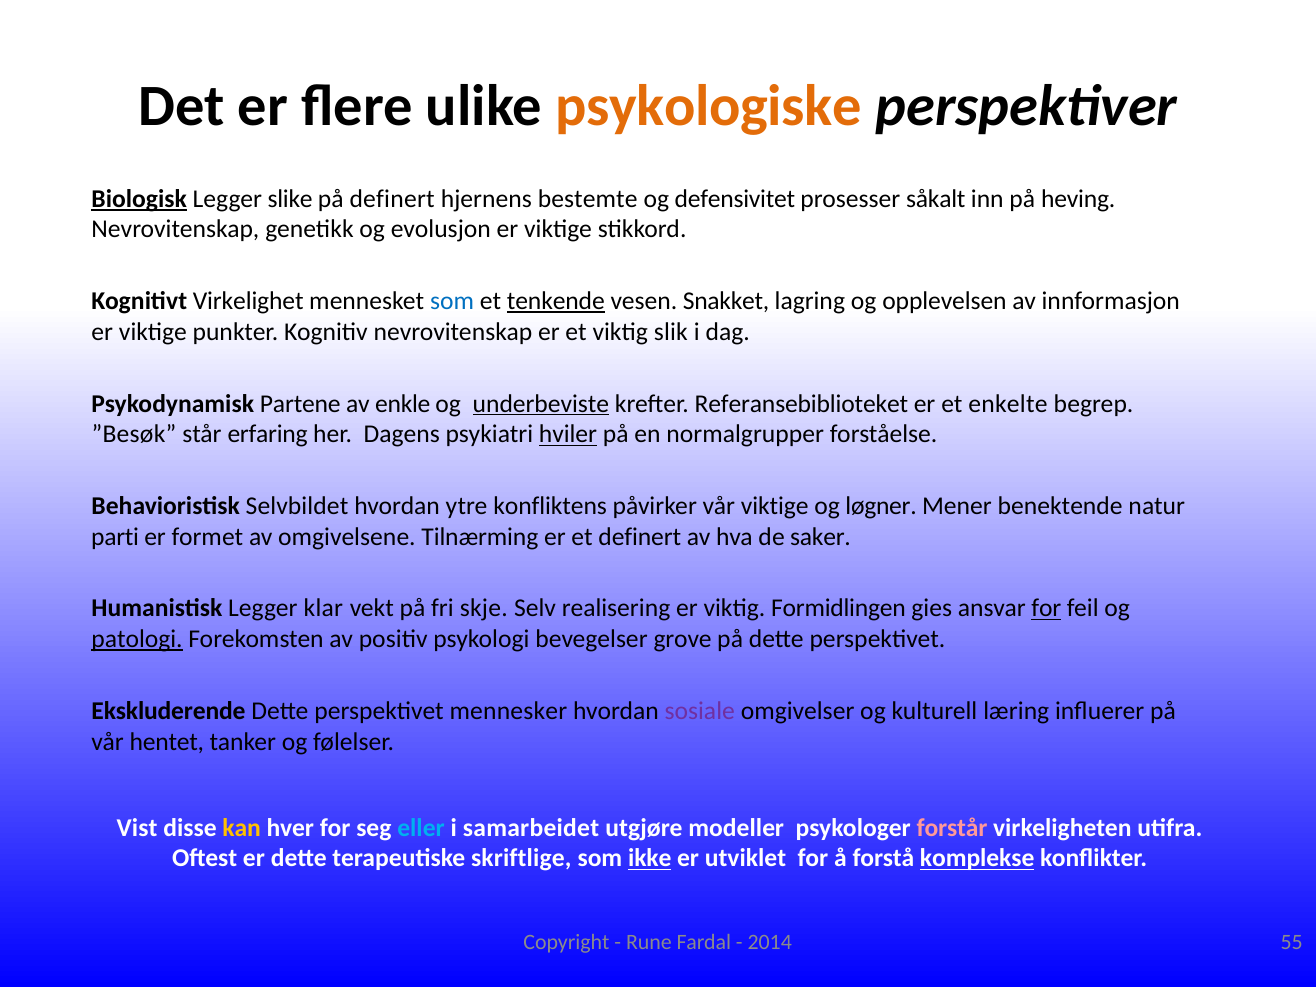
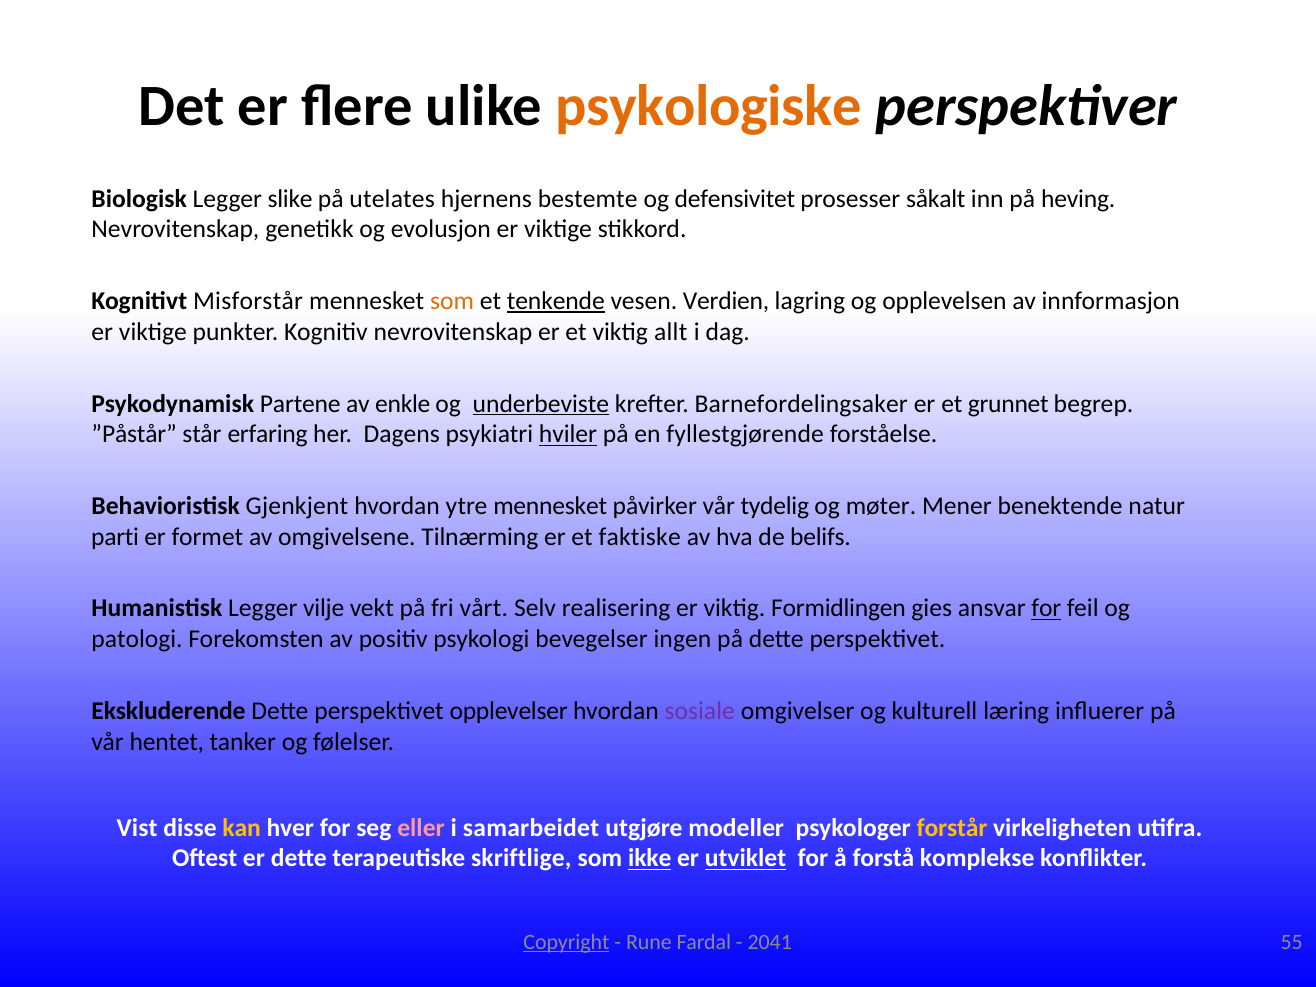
Biologisk underline: present -> none
på definert: definert -> utelates
Virkelighet: Virkelighet -> Misforstår
som at (452, 301) colour: blue -> orange
Snakket: Snakket -> Verdien
slik: slik -> allt
Referansebiblioteket: Referansebiblioteket -> Barnefordelingsaker
enkelte: enkelte -> grunnet
”Besøk: ”Besøk -> ”Påstår
normalgrupper: normalgrupper -> fyllestgjørende
Selvbildet: Selvbildet -> Gjenkjent
ytre konfliktens: konfliktens -> mennesket
vår viktige: viktige -> tydelig
løgner: løgner -> møter
et definert: definert -> faktiske
saker: saker -> belifs
klar: klar -> vilje
skje: skje -> vårt
patologi underline: present -> none
grove: grove -> ingen
mennesker: mennesker -> opplevelser
eller colour: light blue -> pink
forstår colour: pink -> yellow
utviklet underline: none -> present
komplekse underline: present -> none
Copyright underline: none -> present
2014: 2014 -> 2041
